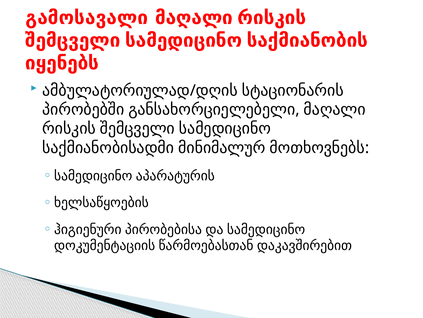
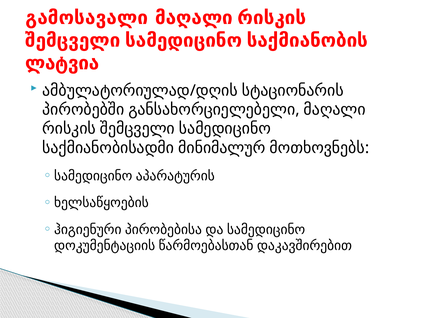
იყენებს: იყენებს -> ლატვია
